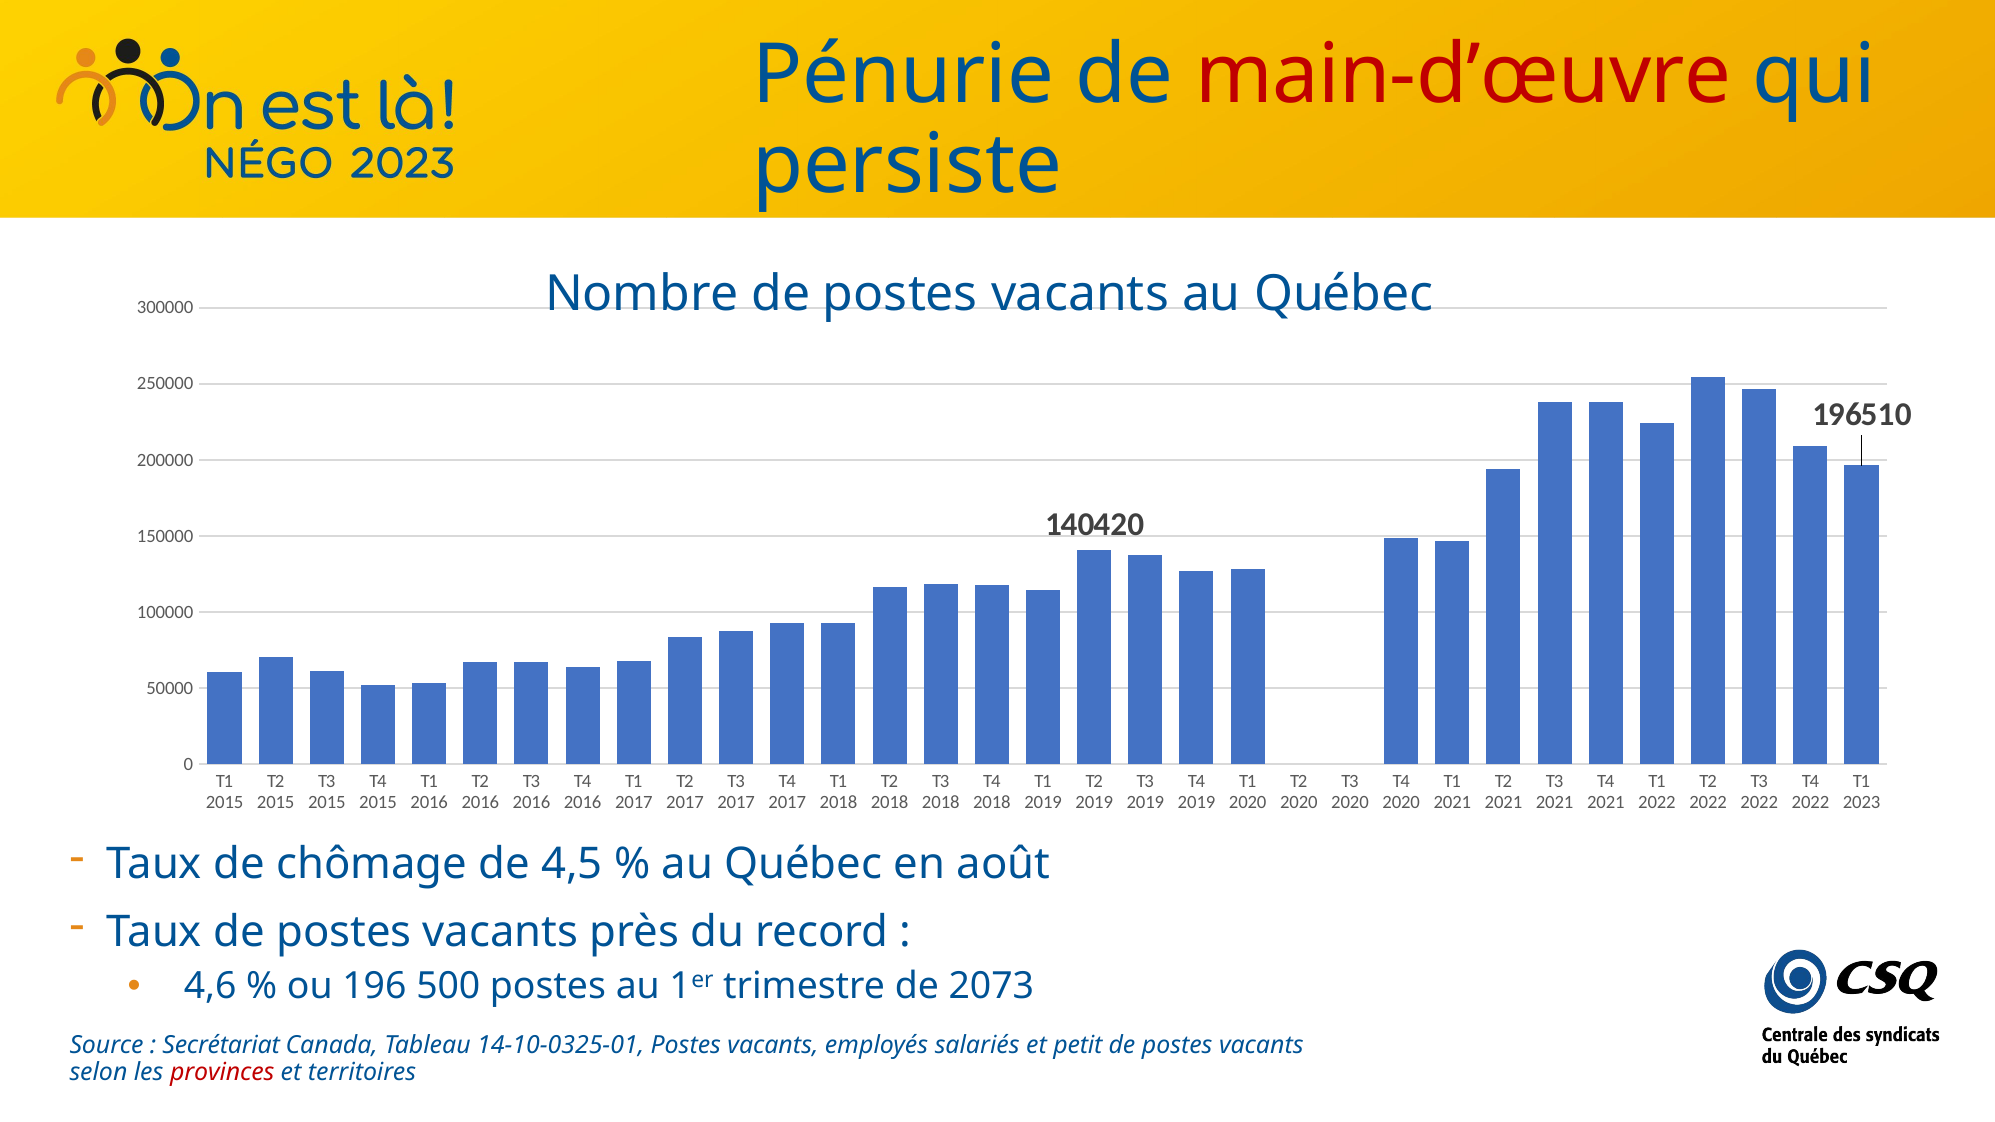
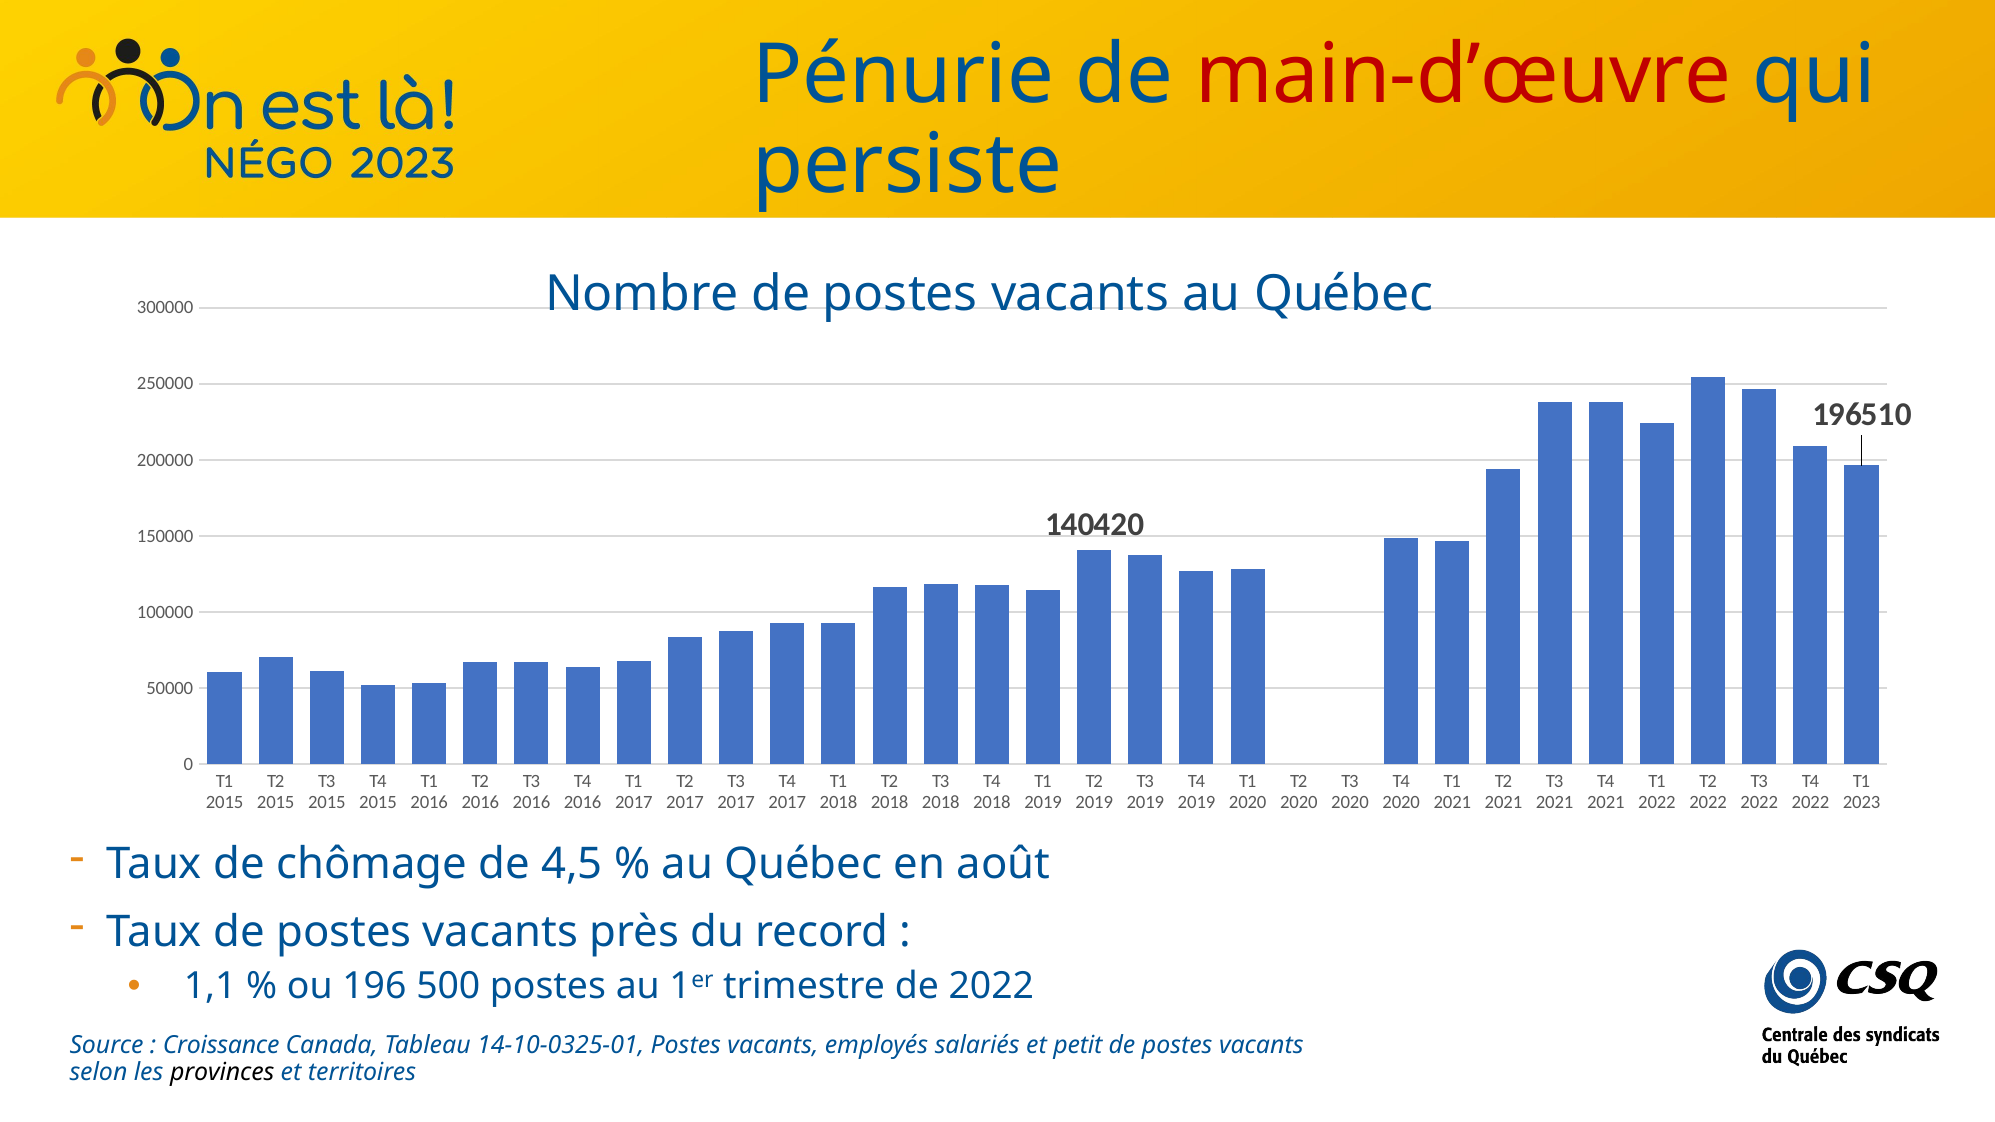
4,6: 4,6 -> 1,1
de 2073: 2073 -> 2022
Secrétariat: Secrétariat -> Croissance
provinces colour: red -> black
